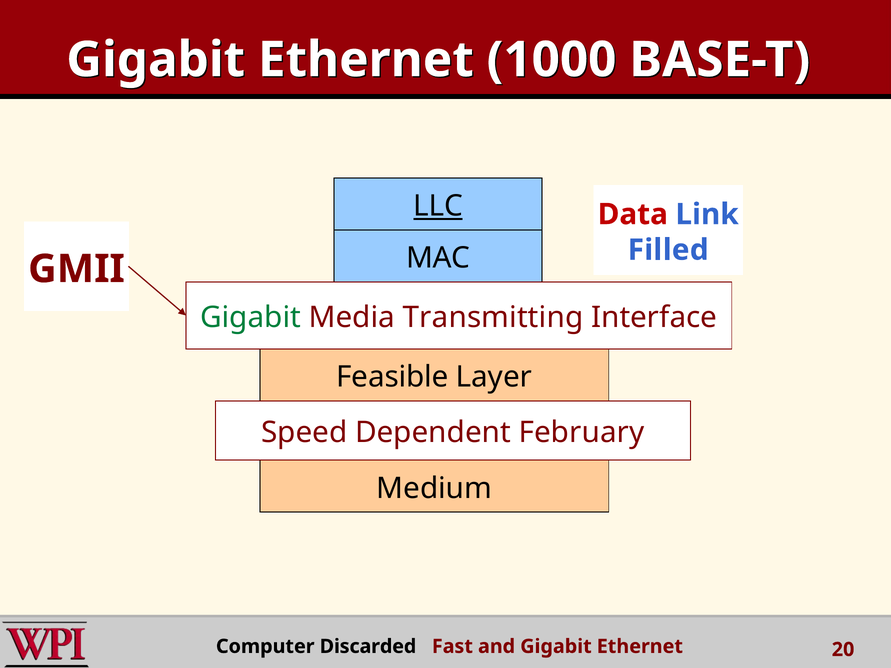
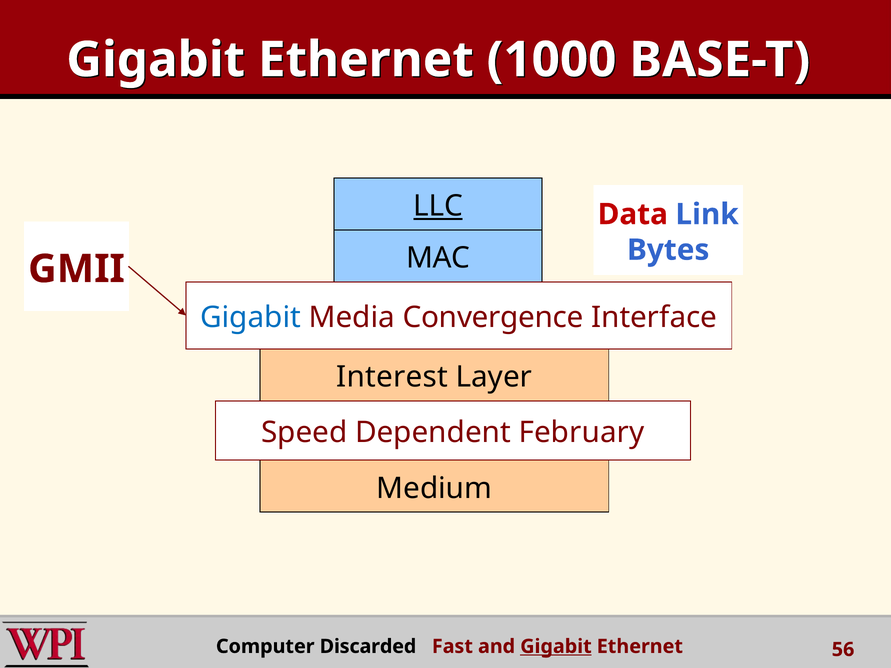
Filled: Filled -> Bytes
Gigabit at (251, 318) colour: green -> blue
Transmitting: Transmitting -> Convergence
Feasible: Feasible -> Interest
Gigabit at (556, 647) underline: none -> present
20: 20 -> 56
